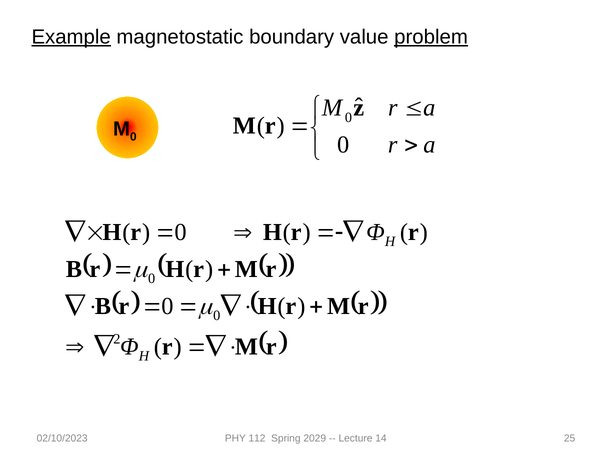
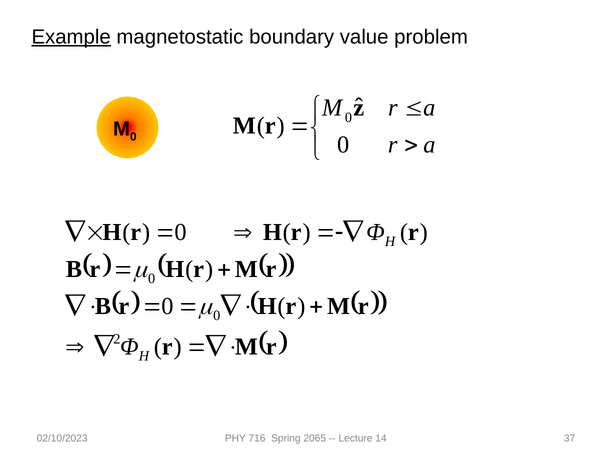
problem underline: present -> none
112: 112 -> 716
2029: 2029 -> 2065
25: 25 -> 37
